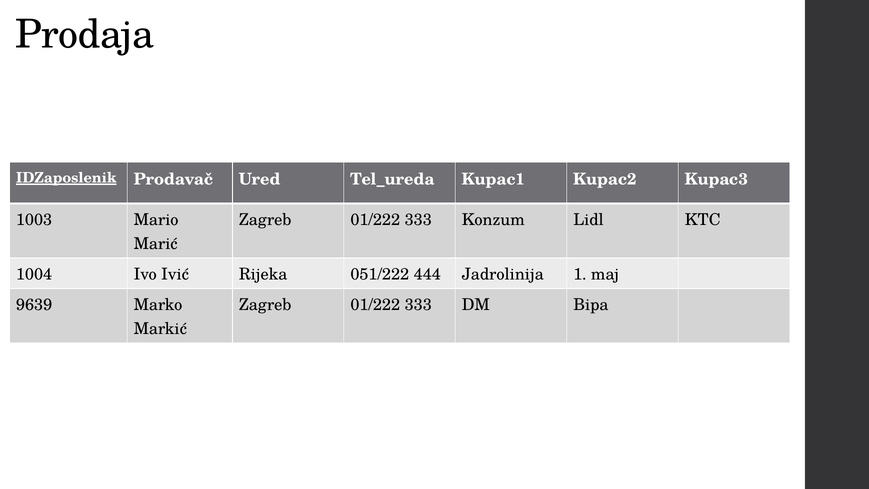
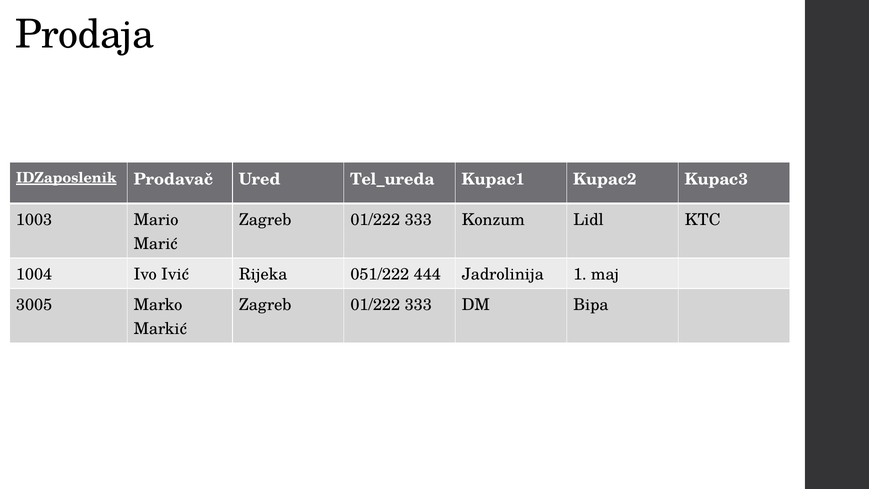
9639: 9639 -> 3005
